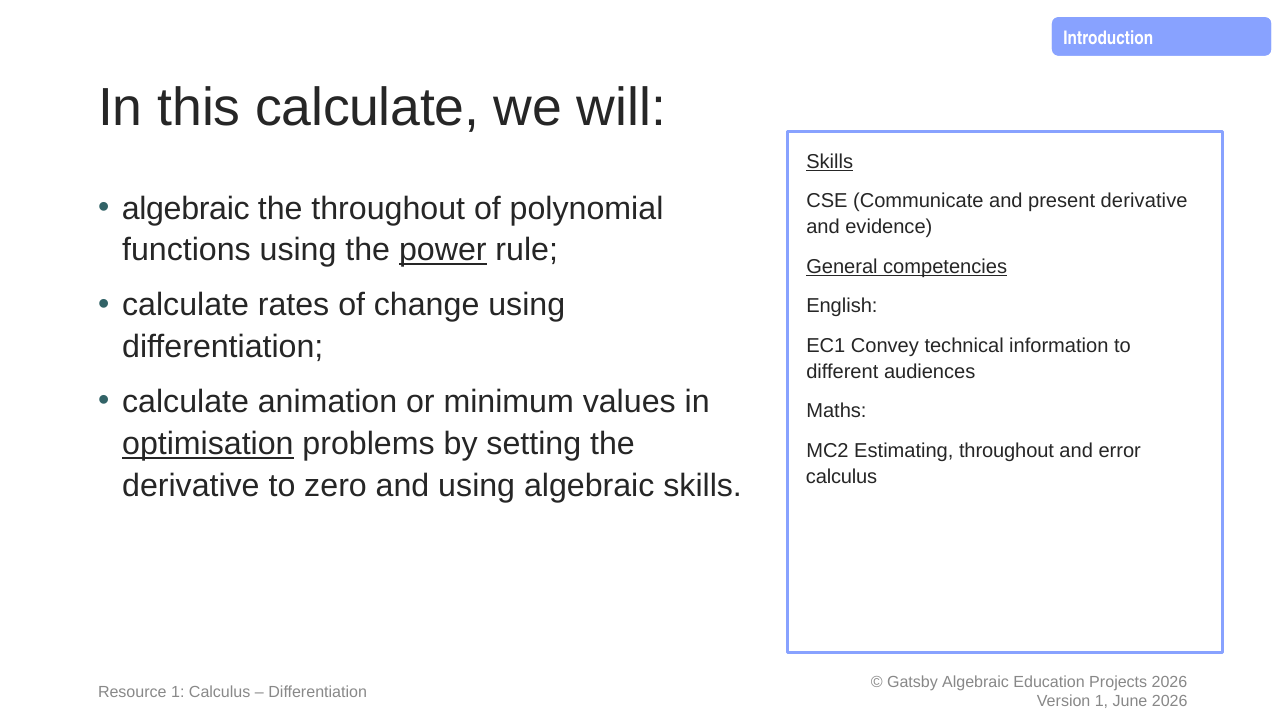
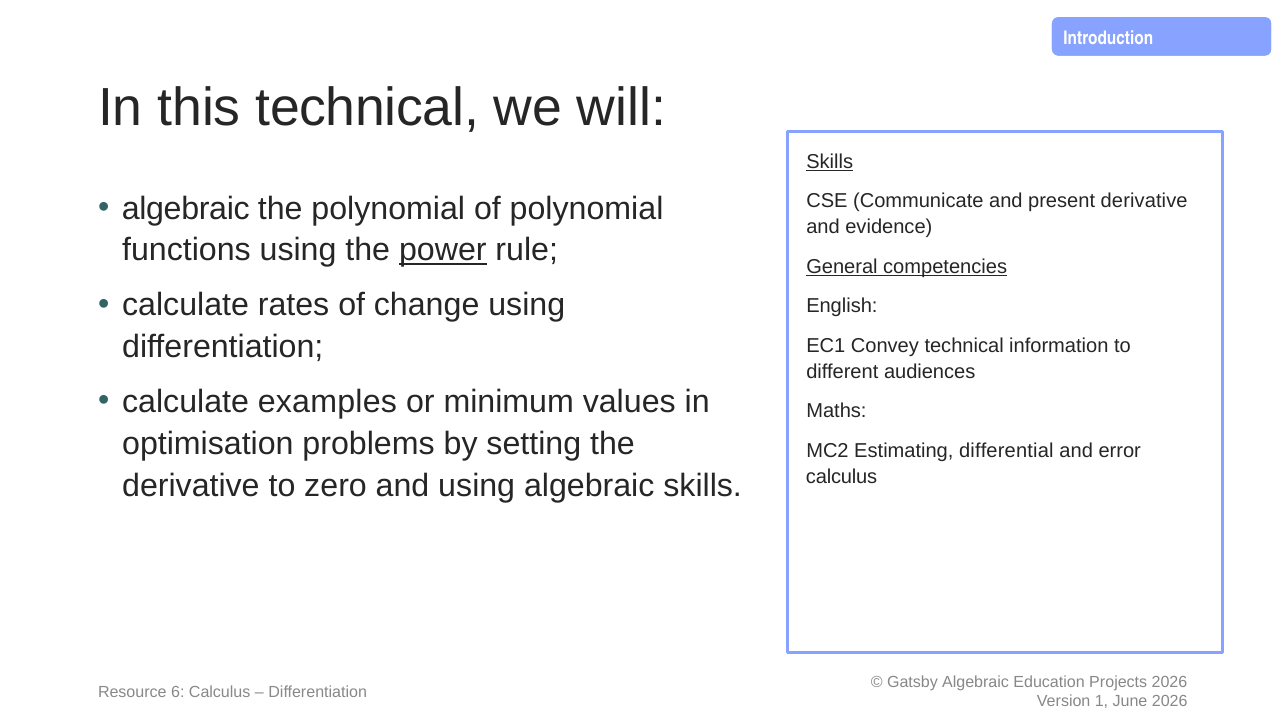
this calculate: calculate -> technical
the throughout: throughout -> polynomial
animation: animation -> examples
optimisation underline: present -> none
Estimating throughout: throughout -> differential
Resource 1: 1 -> 6
